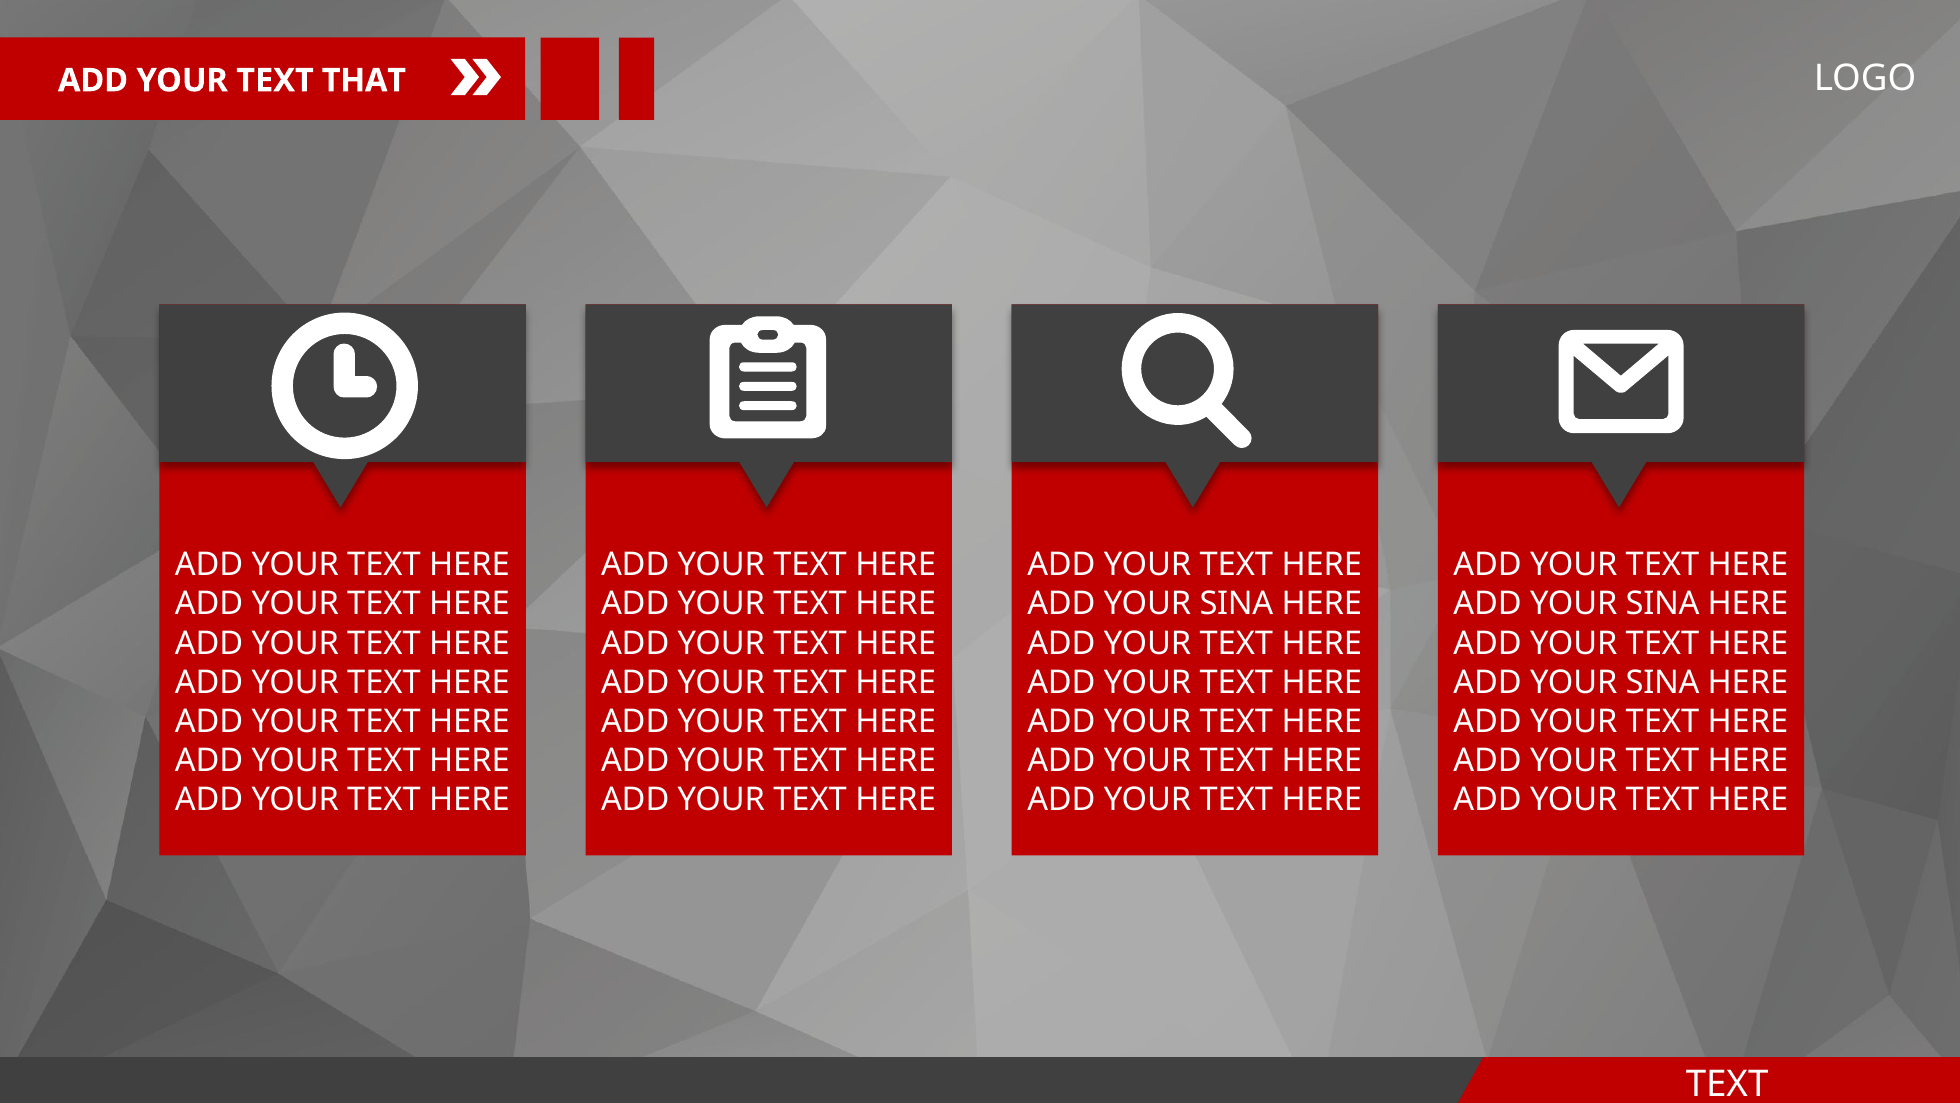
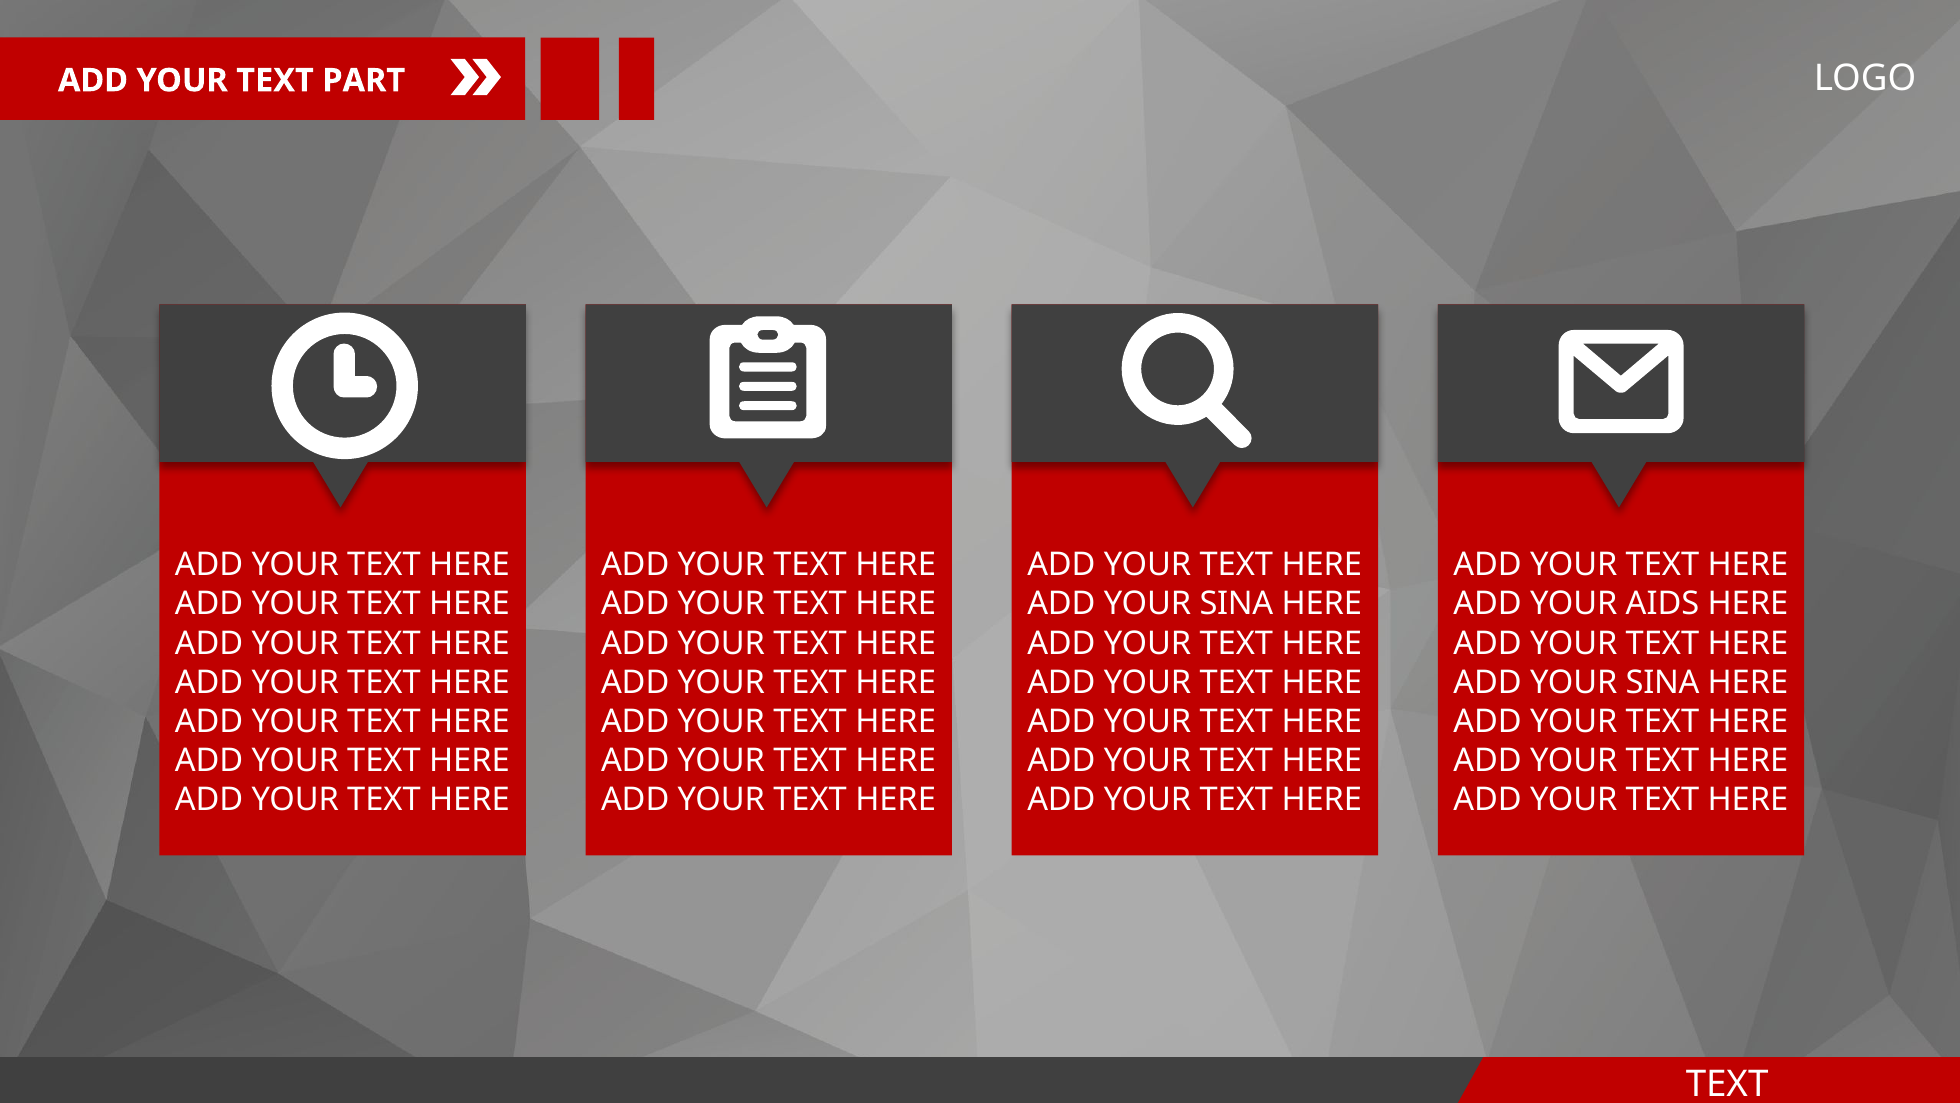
THAT: THAT -> PART
SINA at (1663, 604): SINA -> AIDS
